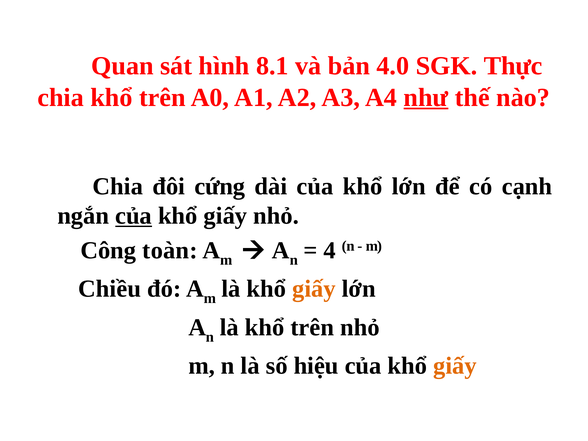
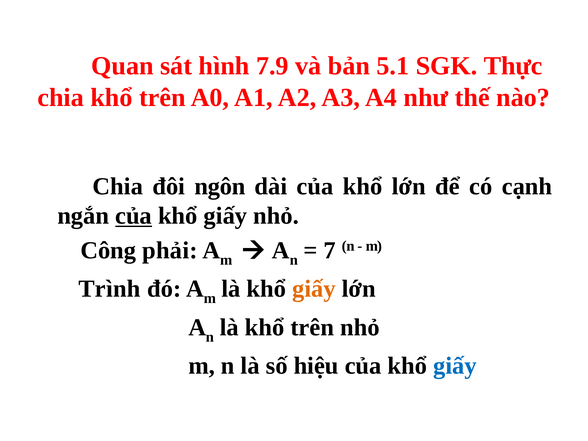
8.1: 8.1 -> 7.9
4.0: 4.0 -> 5.1
như underline: present -> none
cứng: cứng -> ngôn
toàn: toàn -> phải
4: 4 -> 7
Chiều: Chiều -> Trình
giấy at (455, 366) colour: orange -> blue
